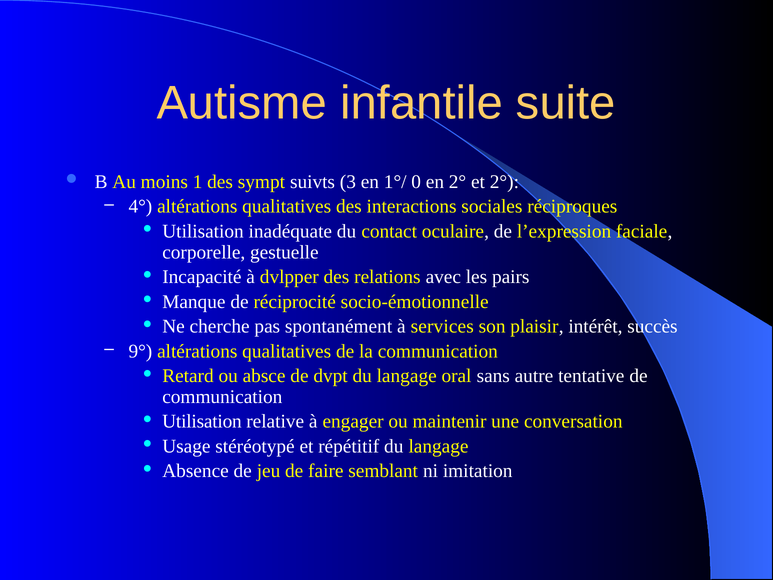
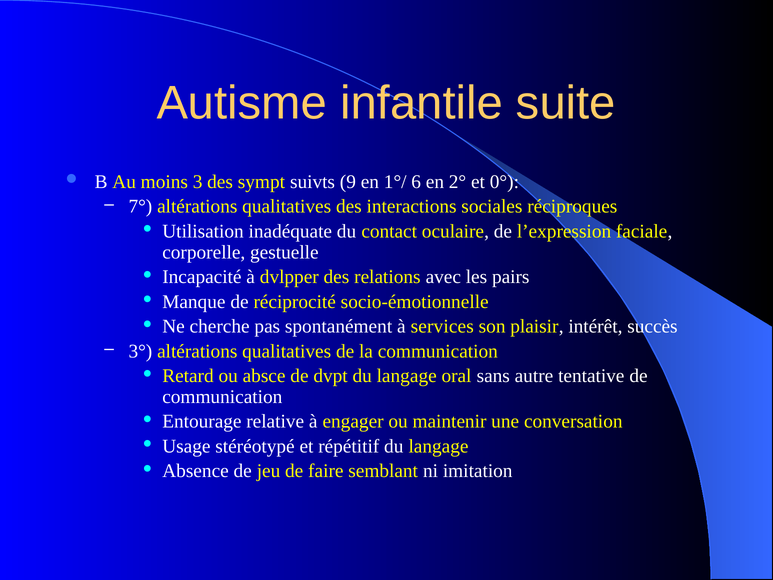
1: 1 -> 3
3: 3 -> 9
0: 0 -> 6
et 2°: 2° -> 0°
4°: 4° -> 7°
9°: 9° -> 3°
Utilisation at (202, 421): Utilisation -> Entourage
